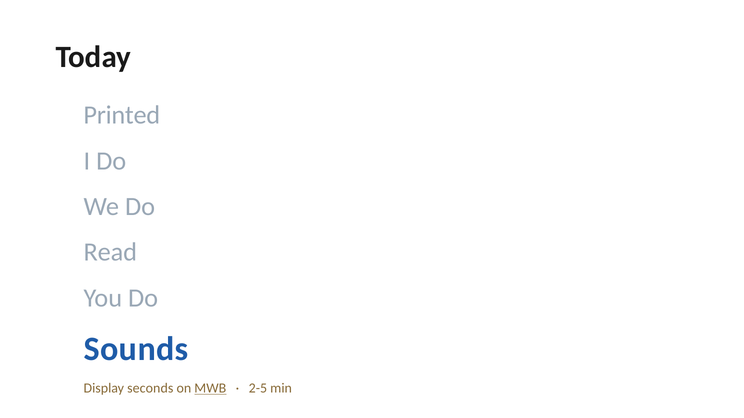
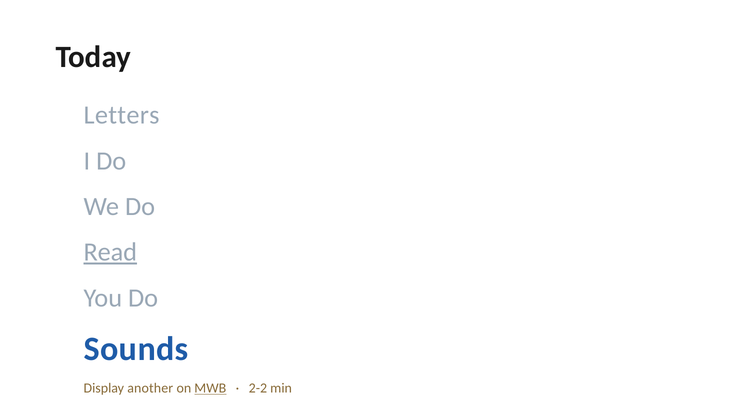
Printed: Printed -> Letters
Read underline: none -> present
seconds: seconds -> another
2-5: 2-5 -> 2-2
